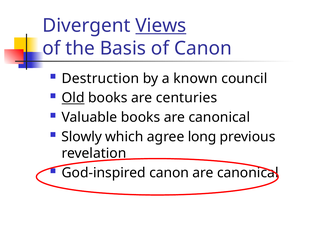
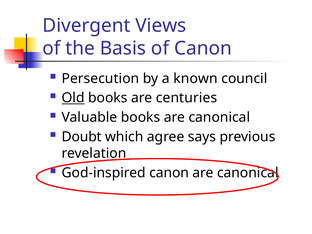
Views underline: present -> none
Destruction: Destruction -> Persecution
Slowly: Slowly -> Doubt
long: long -> says
